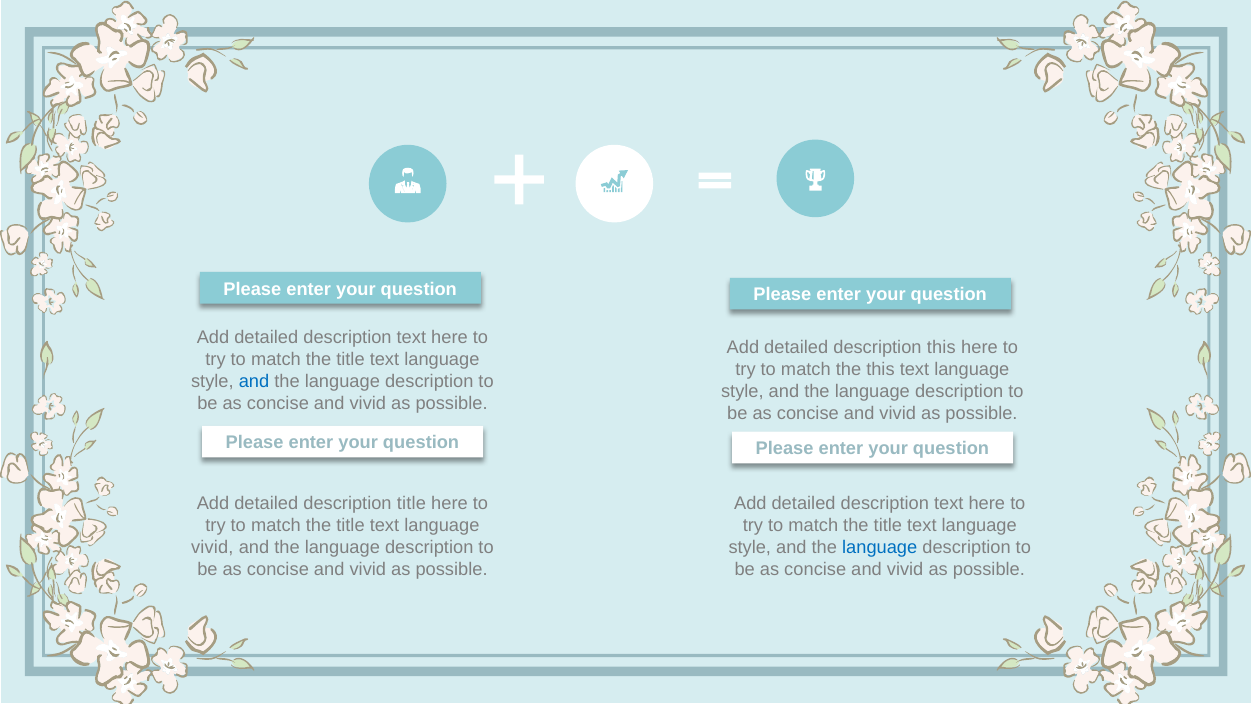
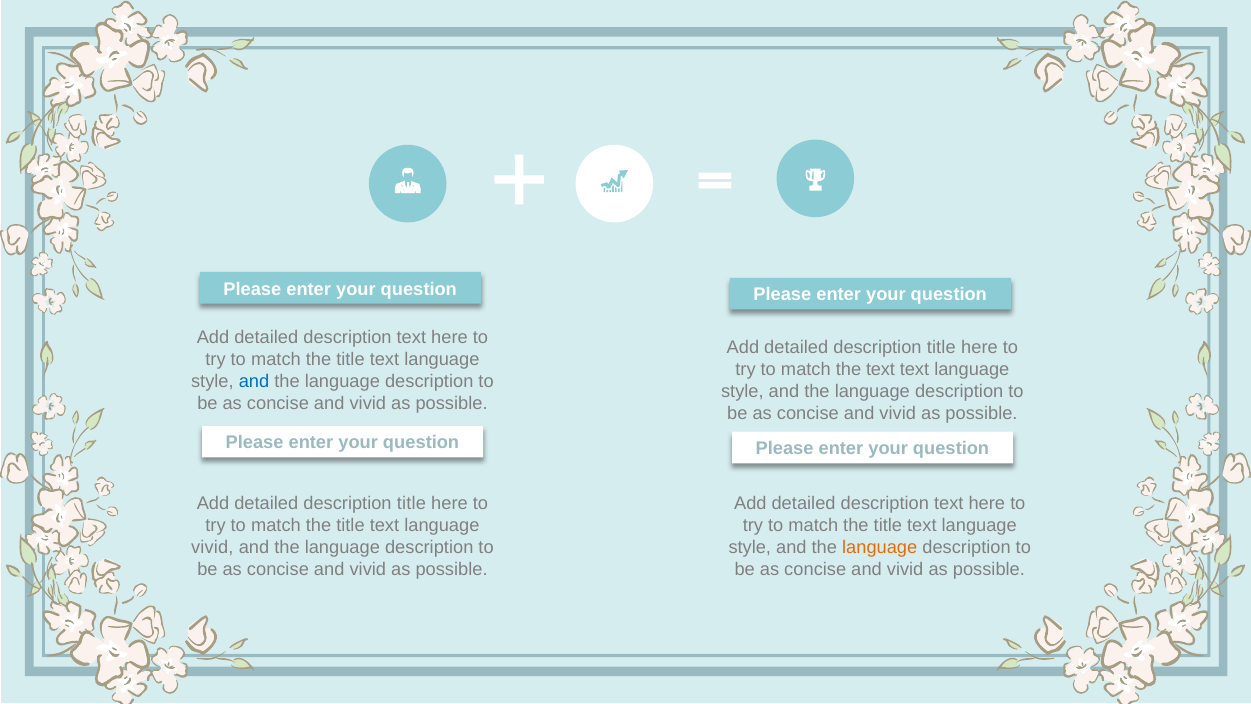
this at (941, 347): this -> title
the this: this -> text
language at (880, 547) colour: blue -> orange
